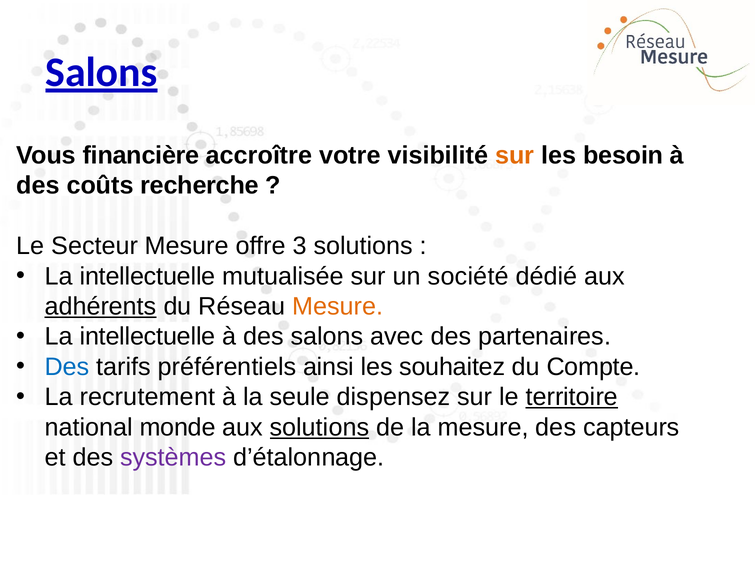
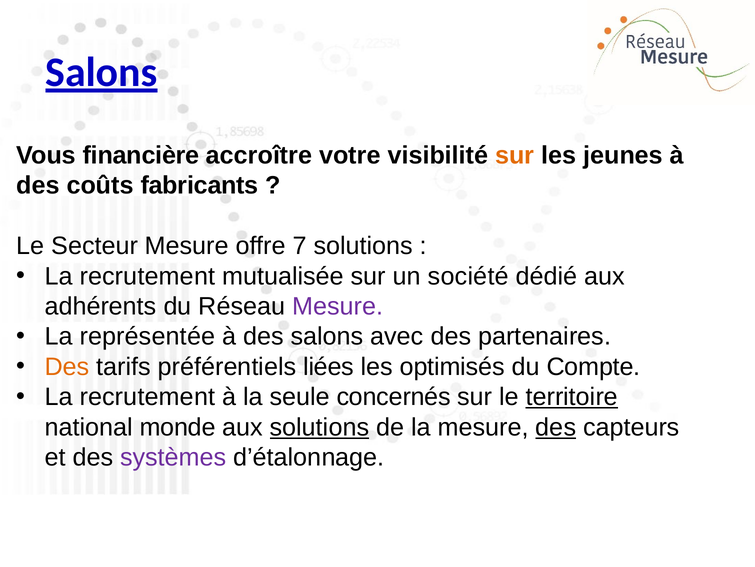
besoin: besoin -> jeunes
recherche: recherche -> fabricants
3: 3 -> 7
intellectuelle at (148, 276): intellectuelle -> recrutement
adhérents underline: present -> none
Mesure at (338, 306) colour: orange -> purple
intellectuelle at (148, 336): intellectuelle -> représentée
Des at (67, 366) colour: blue -> orange
ainsi: ainsi -> liées
souhaitez: souhaitez -> optimisés
dispensez: dispensez -> concernés
des at (556, 427) underline: none -> present
